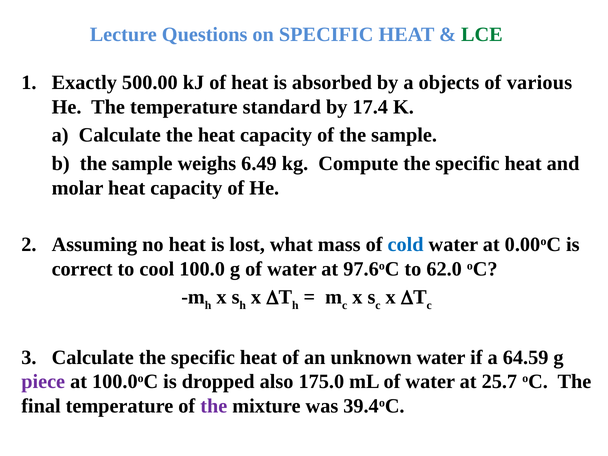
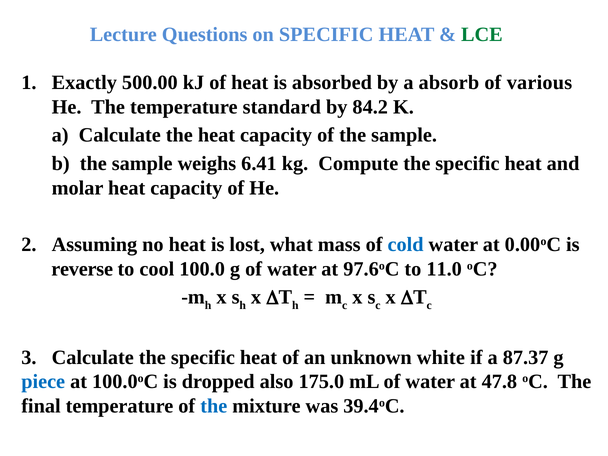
objects: objects -> absorb
17.4: 17.4 -> 84.2
6.49: 6.49 -> 6.41
correct: correct -> reverse
62.0: 62.0 -> 11.0
unknown water: water -> white
64.59: 64.59 -> 87.37
piece colour: purple -> blue
25.7: 25.7 -> 47.8
the at (214, 406) colour: purple -> blue
